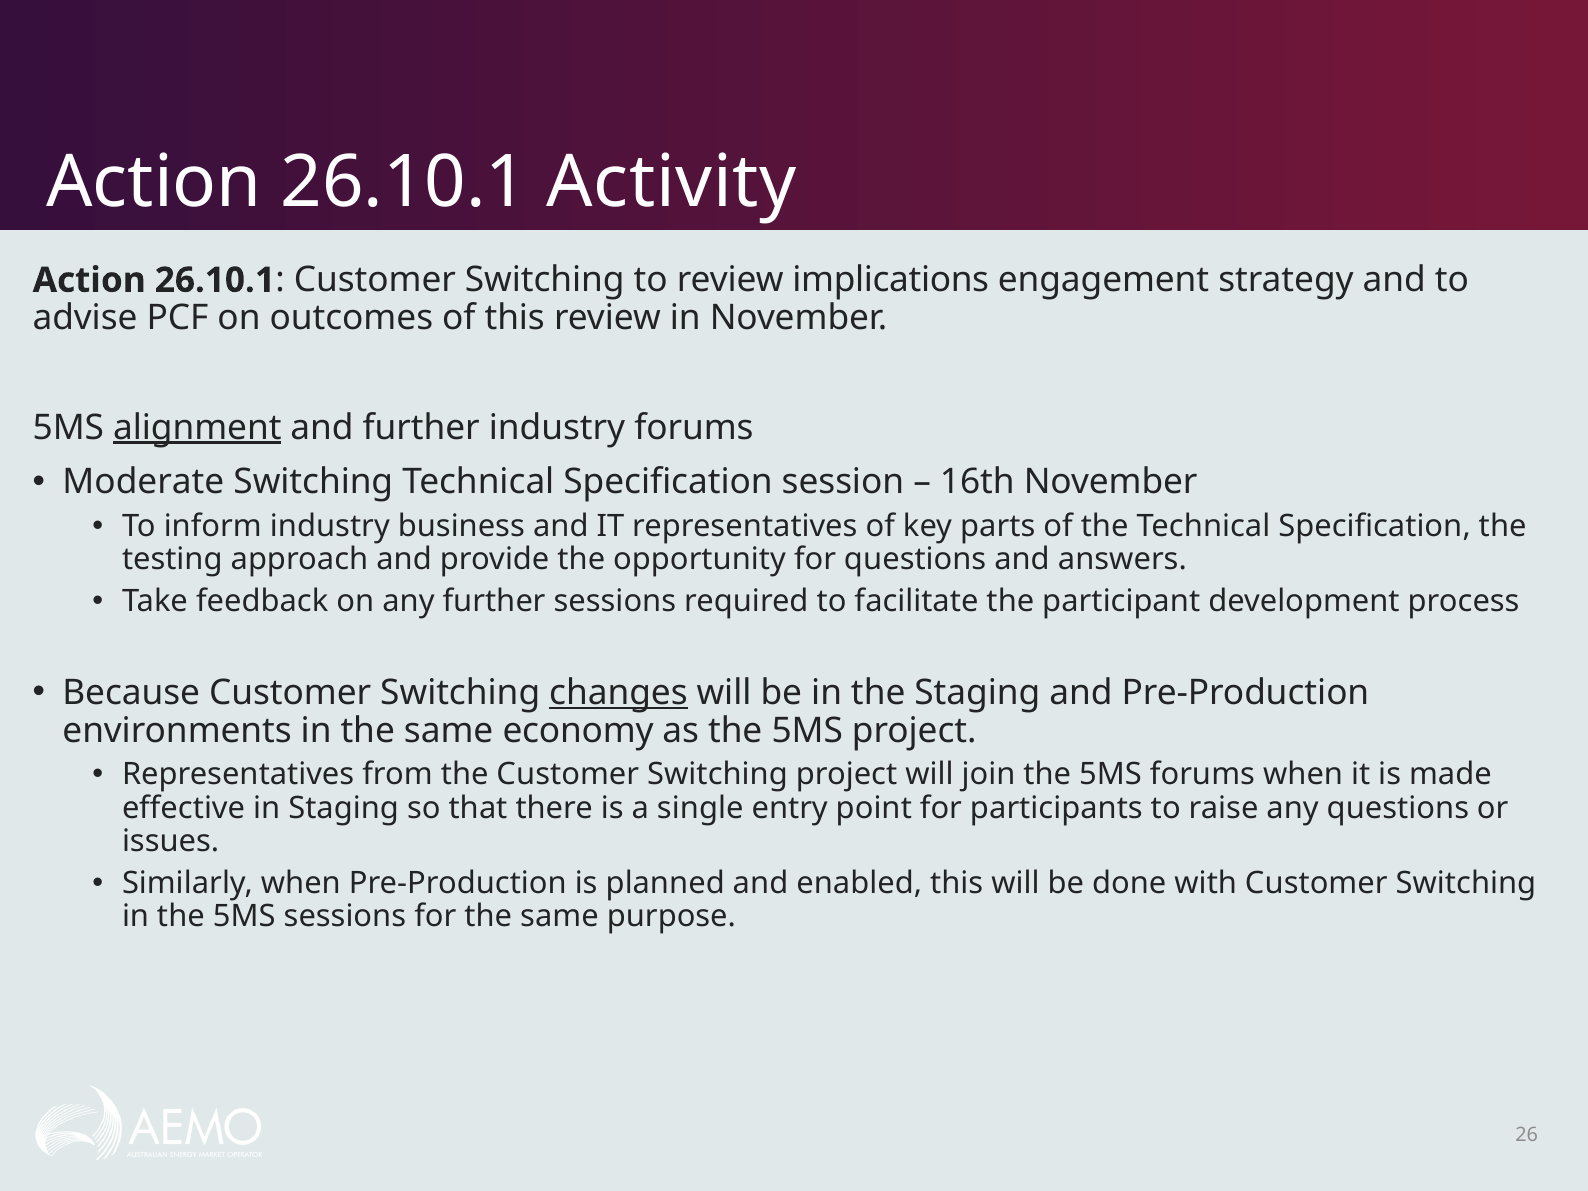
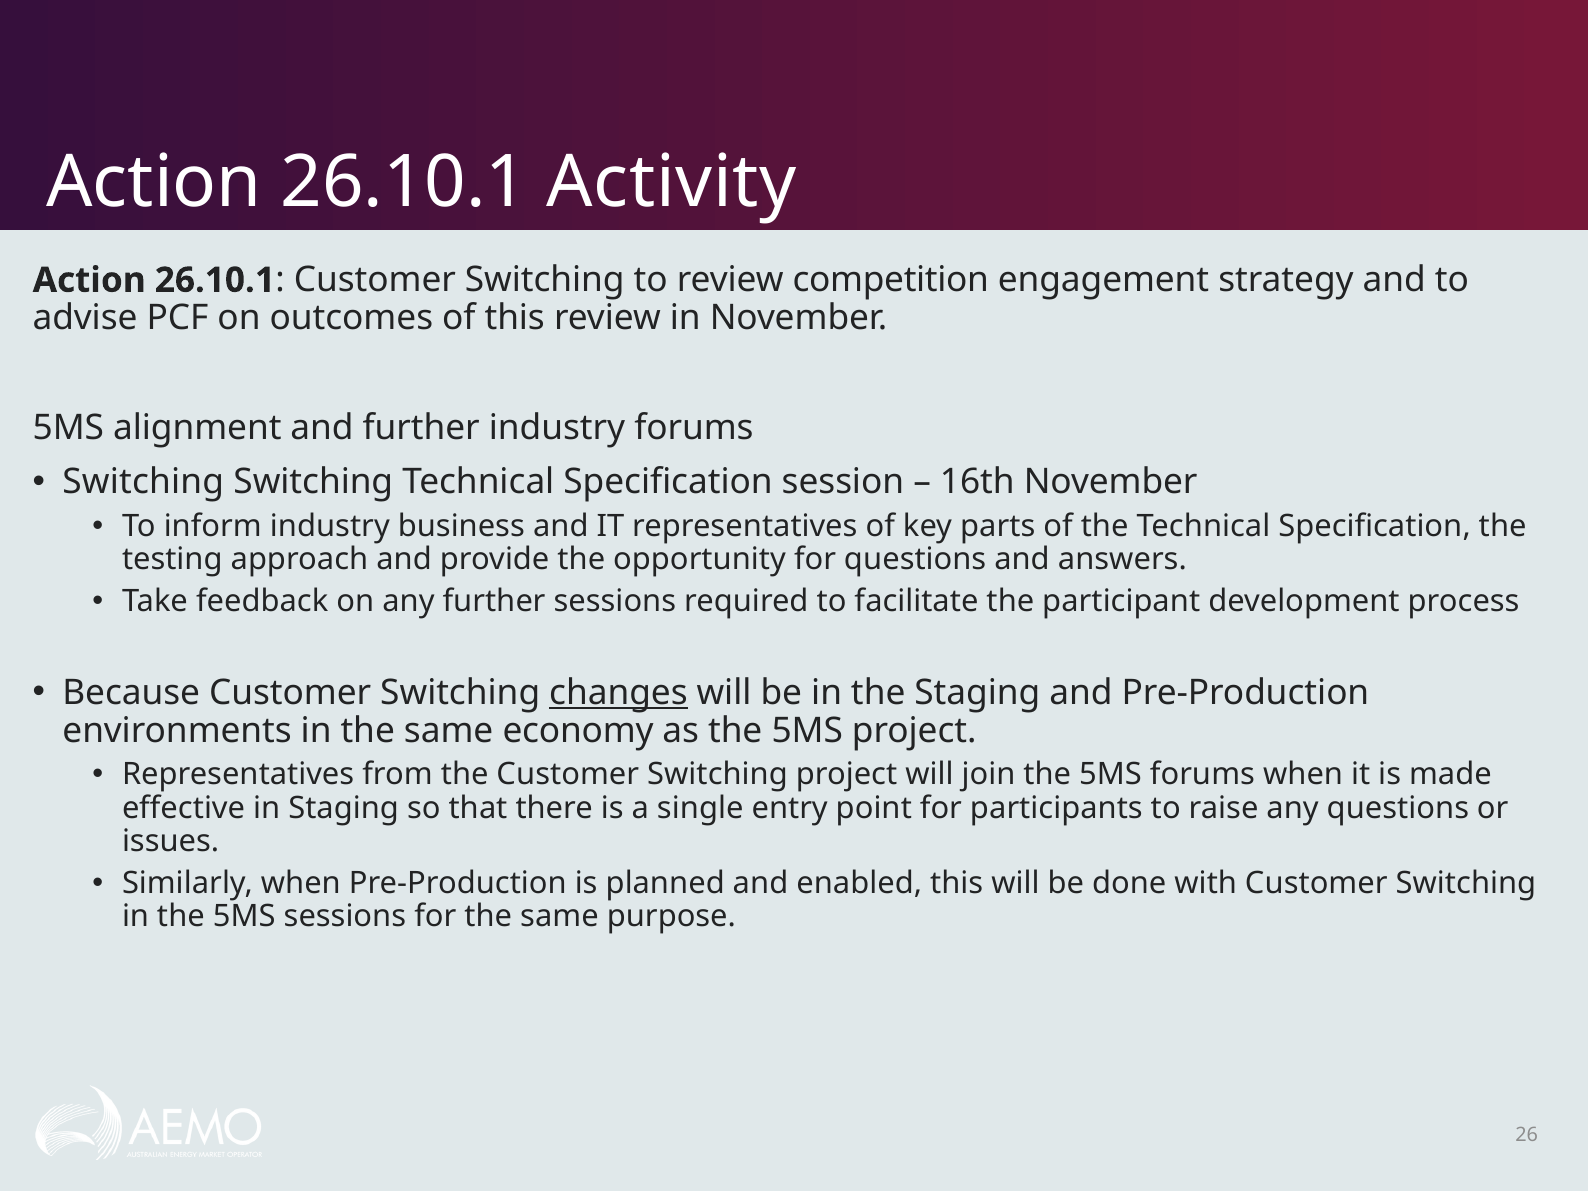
implications: implications -> competition
alignment underline: present -> none
Moderate at (143, 482): Moderate -> Switching
